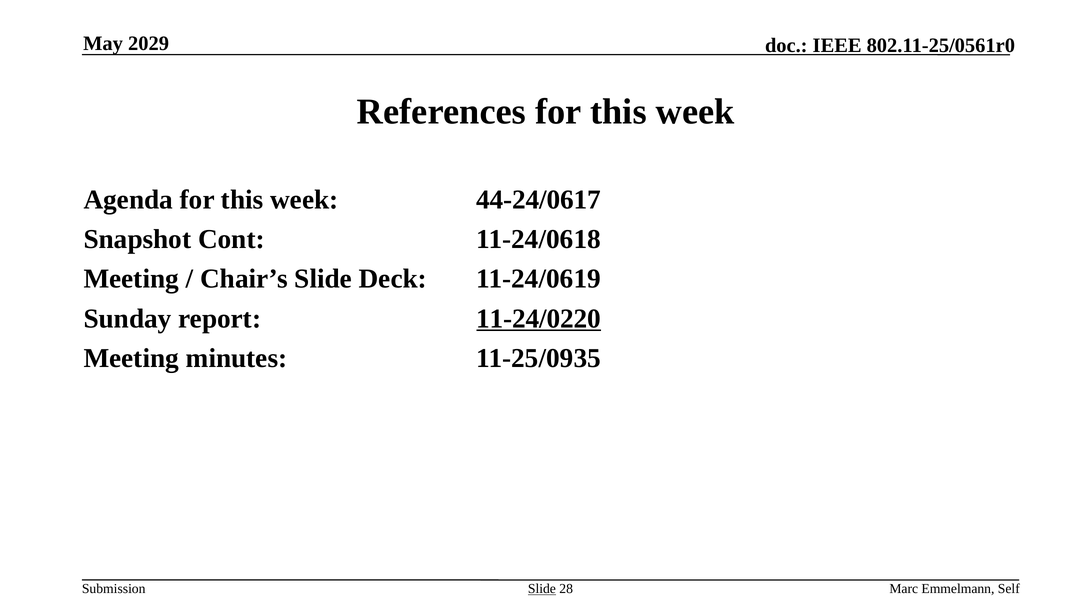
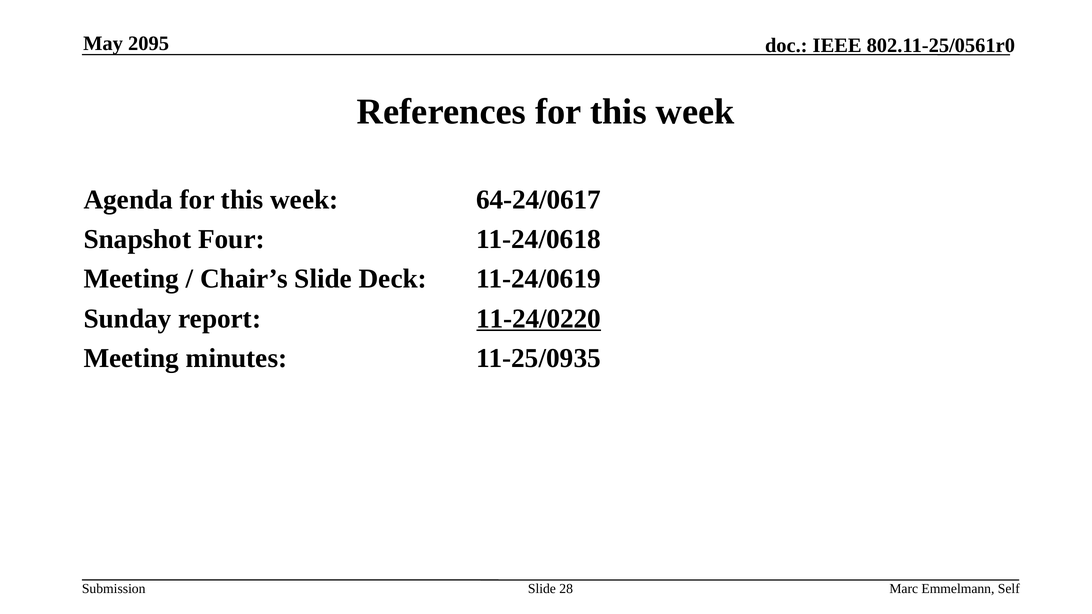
2029: 2029 -> 2095
44-24/0617: 44-24/0617 -> 64-24/0617
Cont: Cont -> Four
Slide at (542, 589) underline: present -> none
